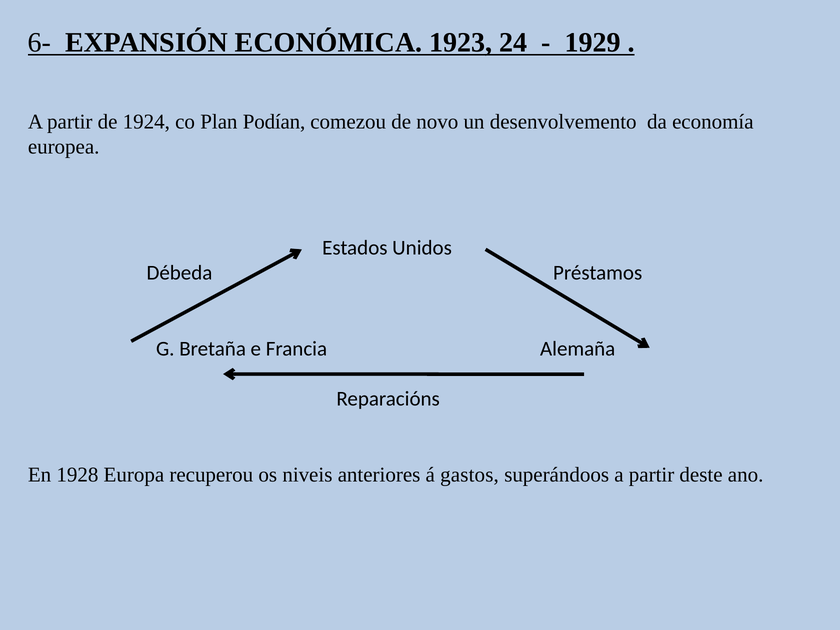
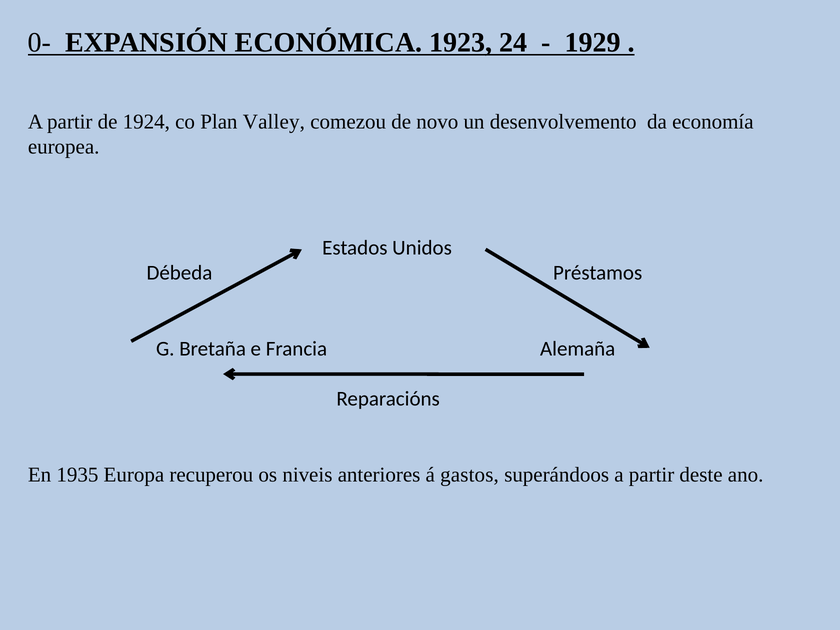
6-: 6- -> 0-
Podían: Podían -> Valley
1928: 1928 -> 1935
